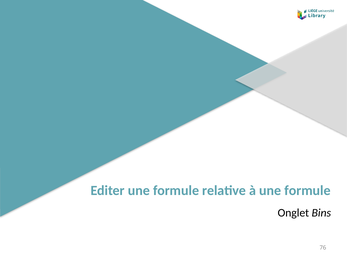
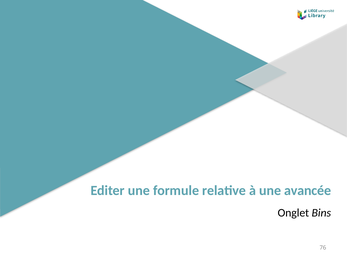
à une formule: formule -> avancée
